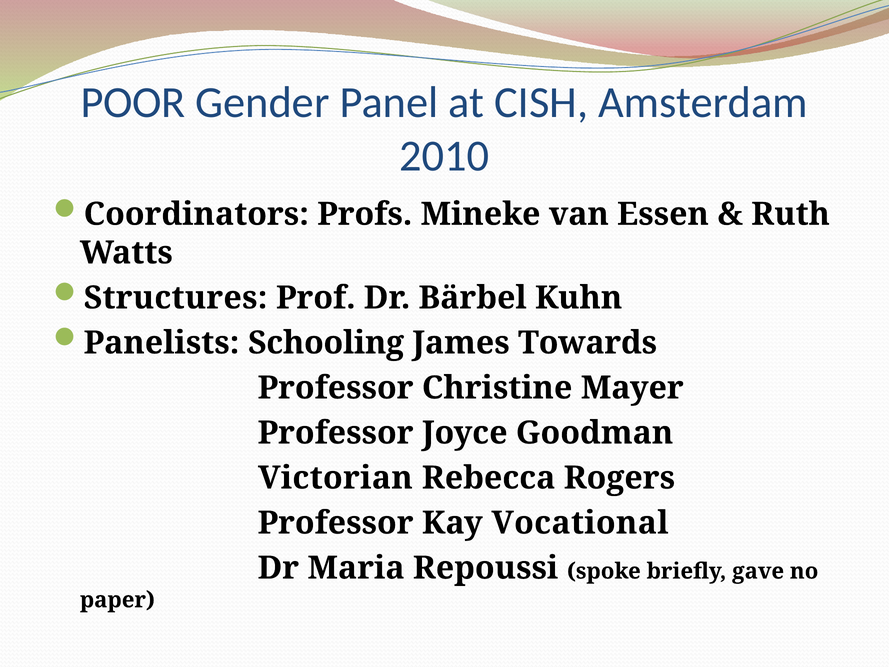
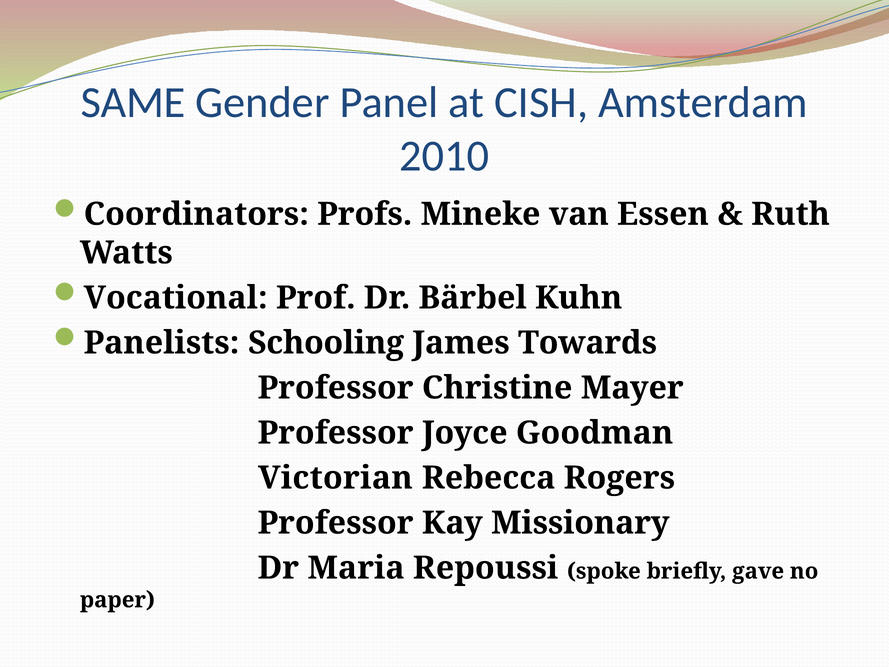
POOR: POOR -> SAME
Structures: Structures -> Vocational
Vocational: Vocational -> Missionary
